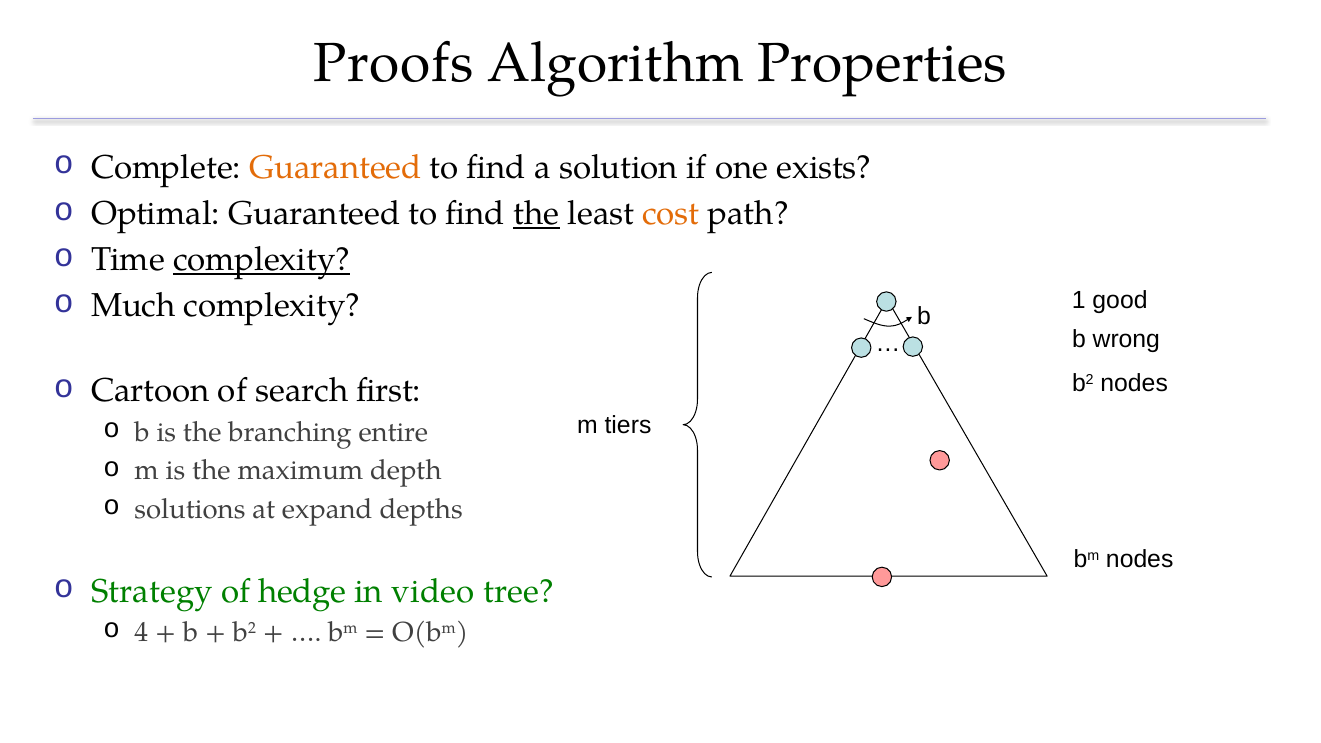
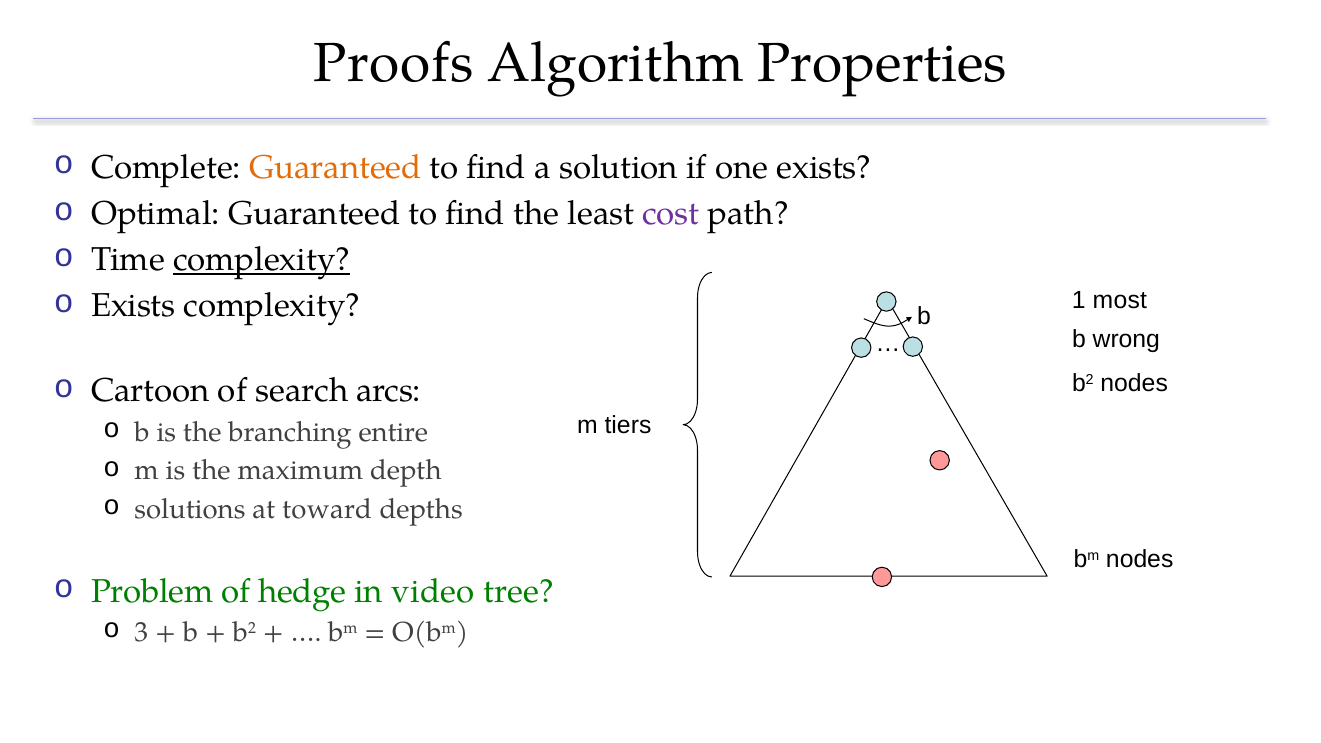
the at (536, 214) underline: present -> none
cost colour: orange -> purple
good: good -> most
Much at (133, 306): Much -> Exists
first: first -> arcs
expand: expand -> toward
Strategy: Strategy -> Problem
4: 4 -> 3
